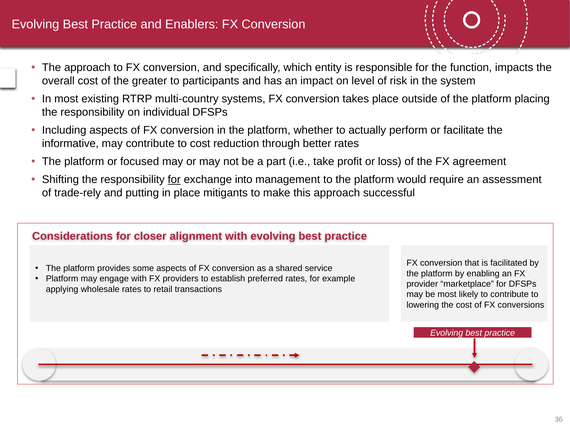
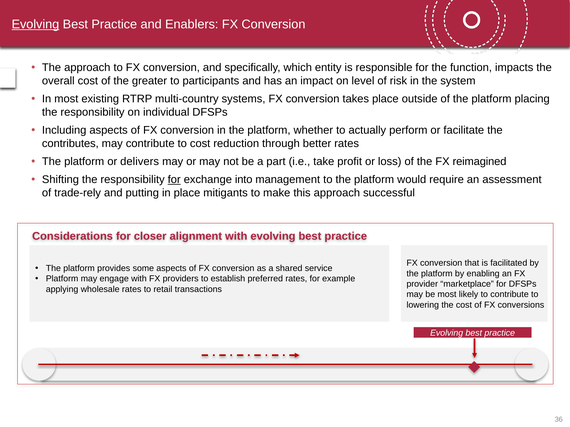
Evolving at (35, 24) underline: none -> present
informative: informative -> contributes
focused: focused -> delivers
agreement: agreement -> reimagined
